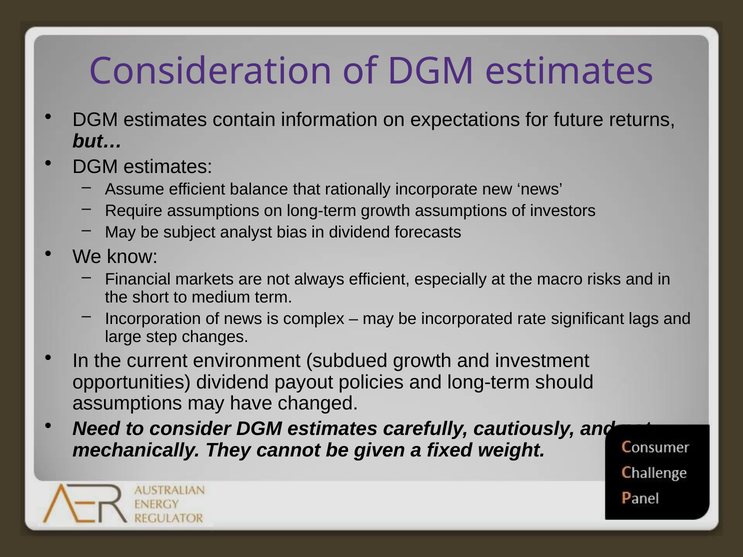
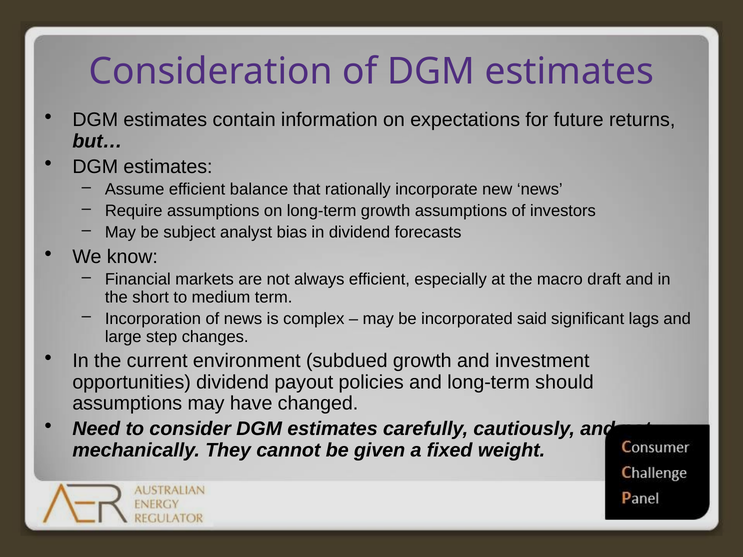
risks: risks -> draft
rate: rate -> said
